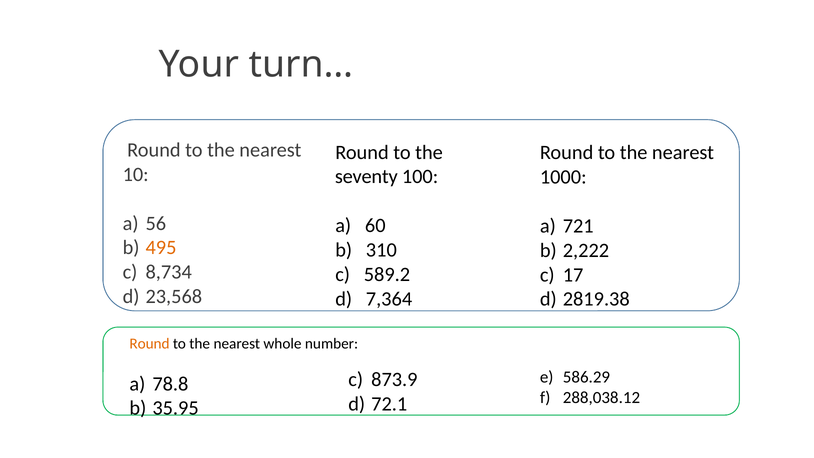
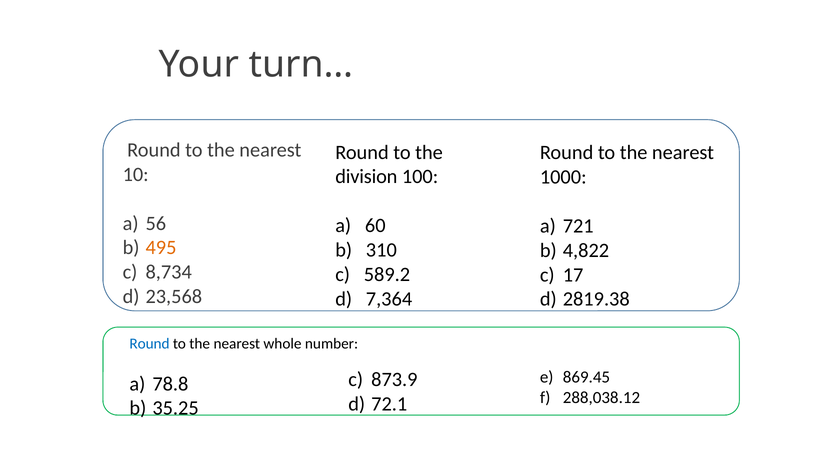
seventy: seventy -> division
2,222: 2,222 -> 4,822
Round at (150, 344) colour: orange -> blue
586.29: 586.29 -> 869.45
35.95: 35.95 -> 35.25
